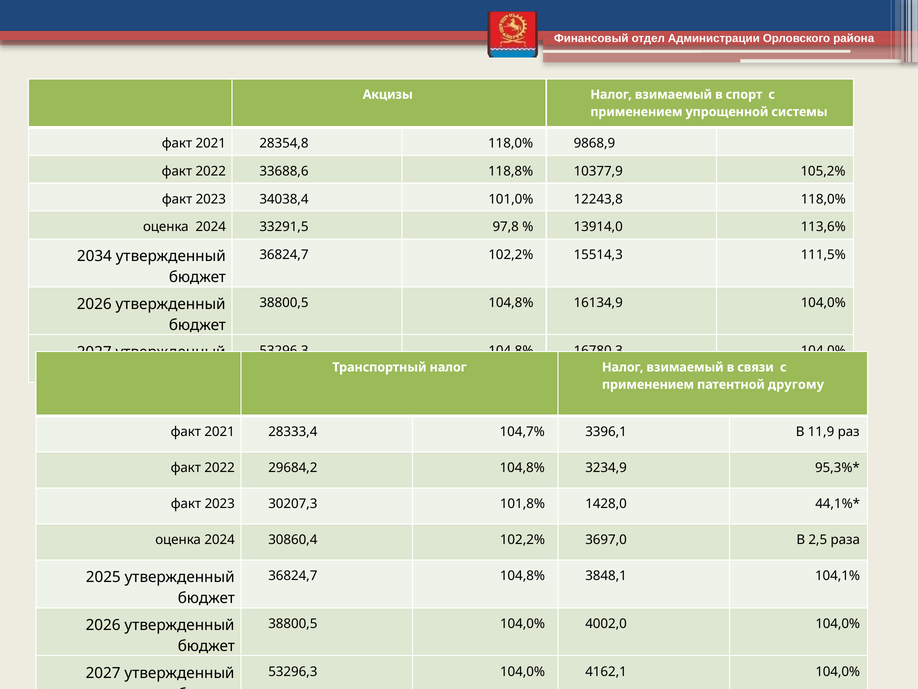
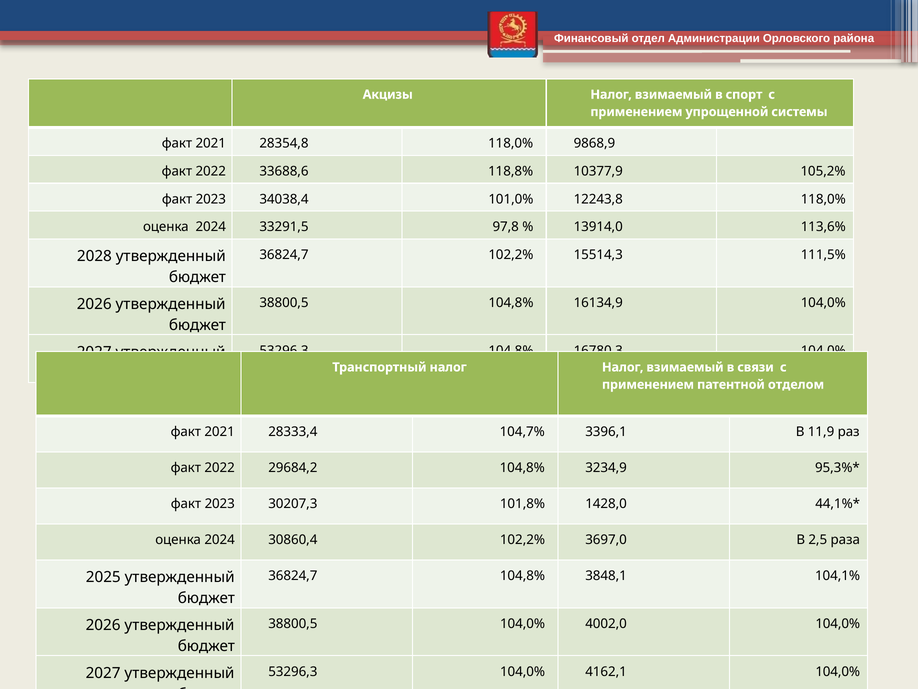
2034: 2034 -> 2028
другому: другому -> отделом
